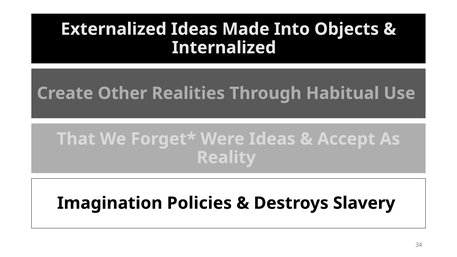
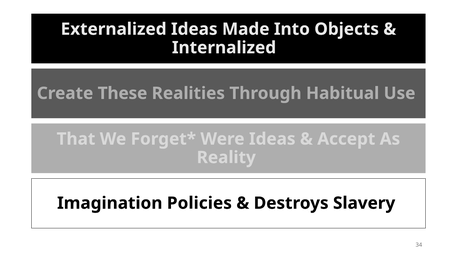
Other: Other -> These
